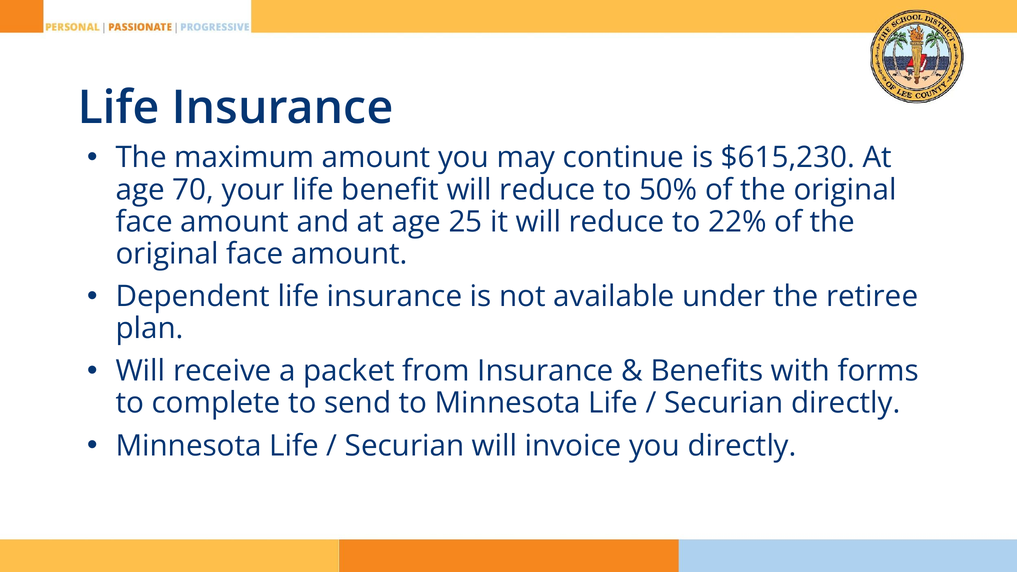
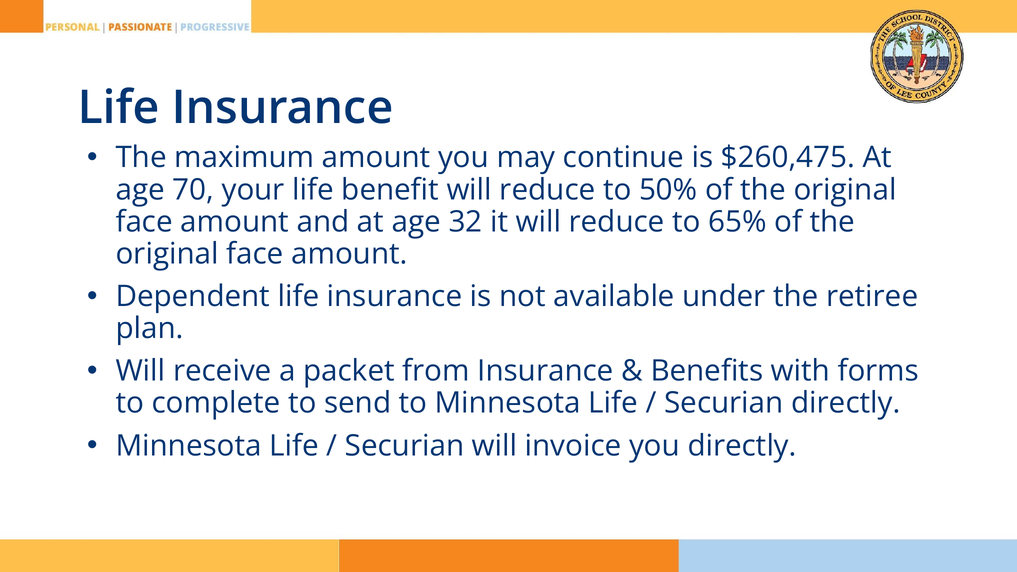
$615,230: $615,230 -> $260,475
25: 25 -> 32
22%: 22% -> 65%
